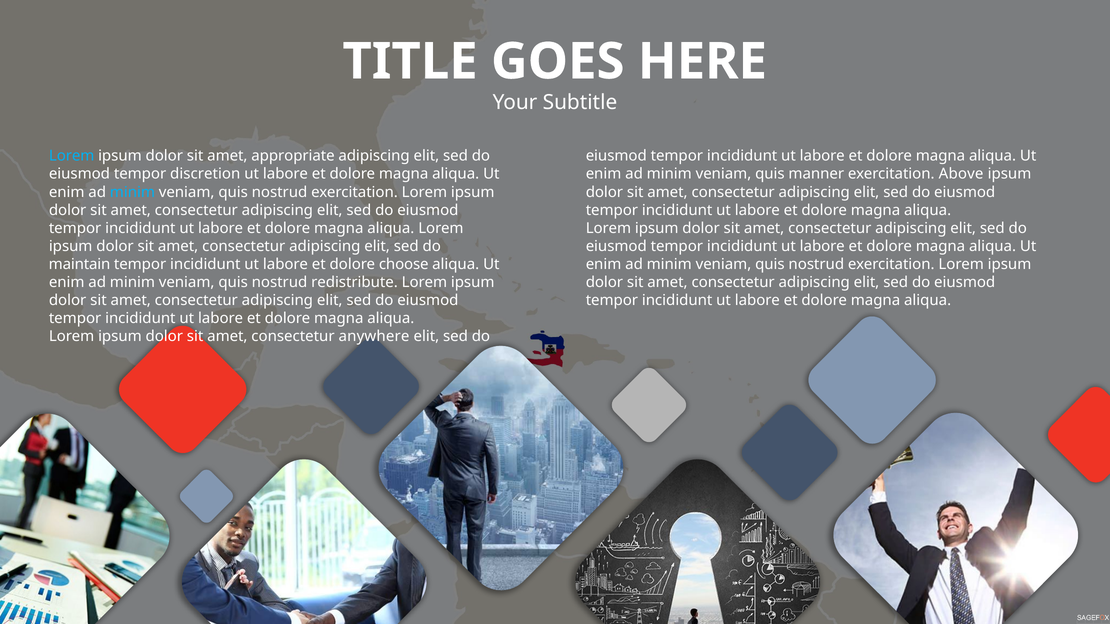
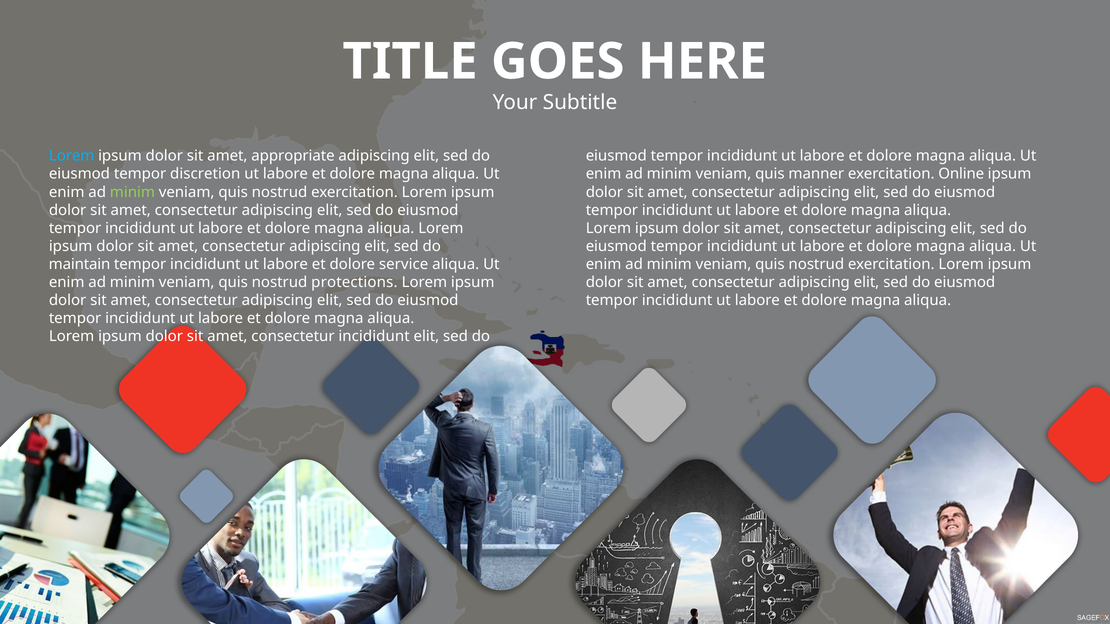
Above: Above -> Online
minim at (132, 192) colour: light blue -> light green
choose: choose -> service
redistribute: redistribute -> protections
consectetur anywhere: anywhere -> incididunt
